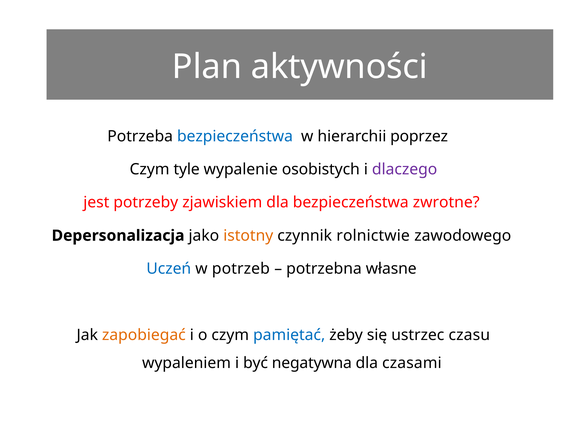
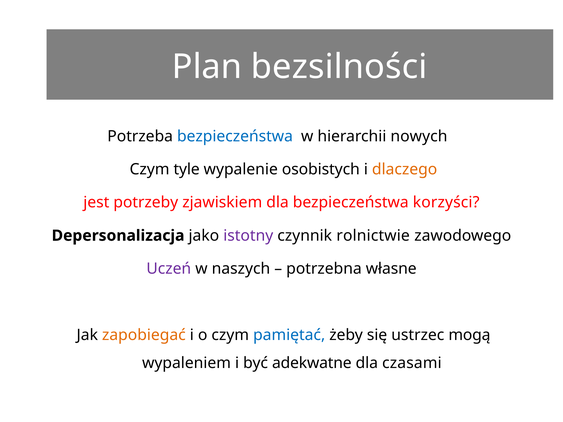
aktywności: aktywności -> bezsilności
poprzez: poprzez -> nowych
dlaczego colour: purple -> orange
zwrotne: zwrotne -> korzyści
istotny colour: orange -> purple
Uczeń colour: blue -> purple
potrzeb: potrzeb -> naszych
czasu: czasu -> mogą
negatywna: negatywna -> adekwatne
